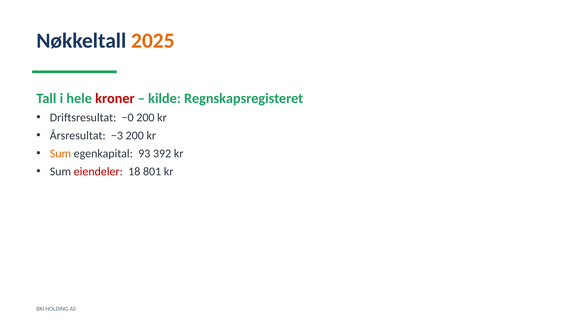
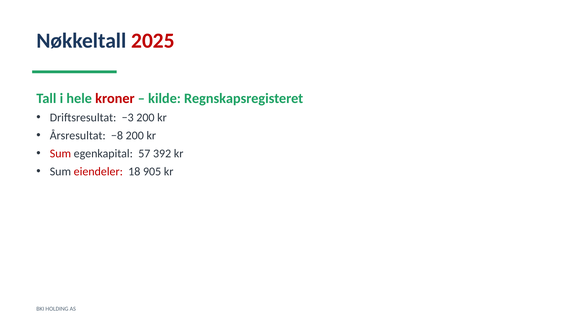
2025 colour: orange -> red
−0: −0 -> −3
−3: −3 -> −8
Sum at (60, 153) colour: orange -> red
93: 93 -> 57
801: 801 -> 905
